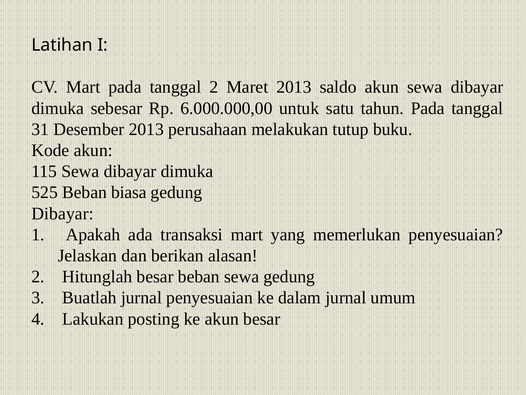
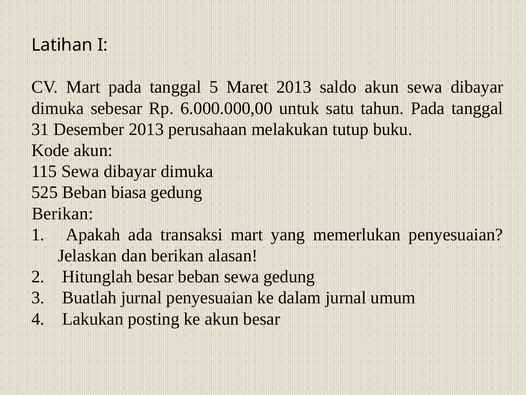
tanggal 2: 2 -> 5
Dibayar at (63, 213): Dibayar -> Berikan
